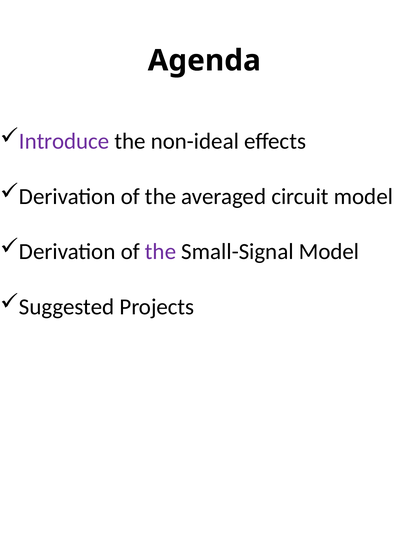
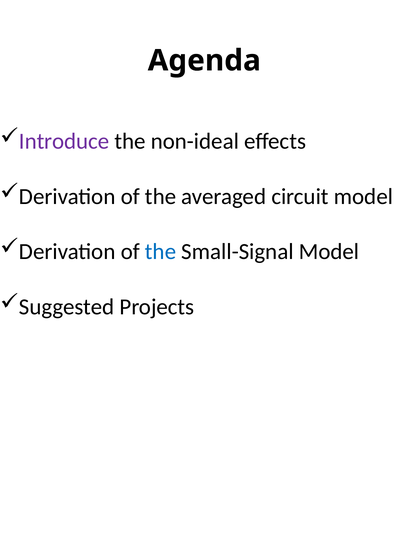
the at (161, 252) colour: purple -> blue
